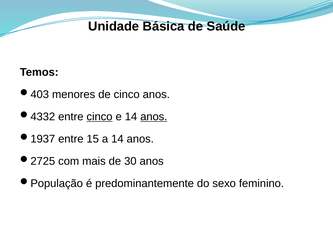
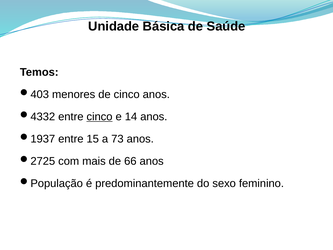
anos at (154, 117) underline: present -> none
a 14: 14 -> 73
30: 30 -> 66
